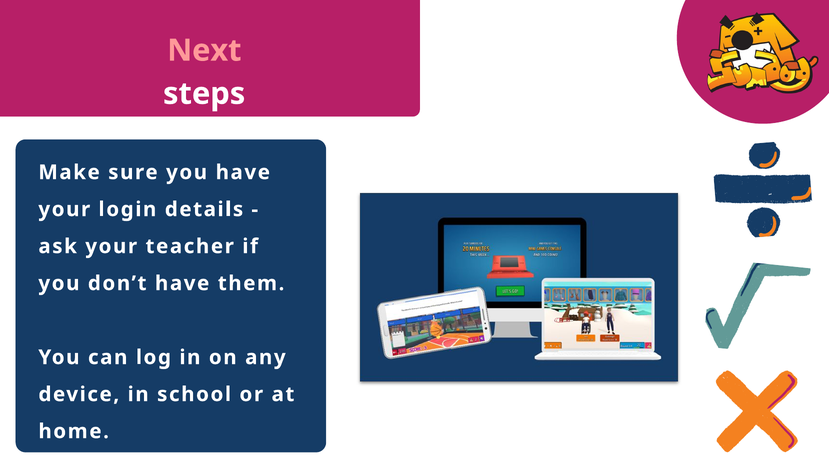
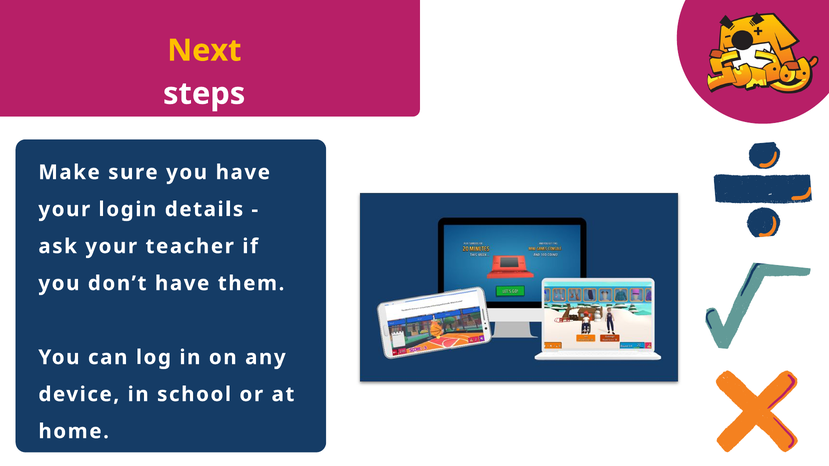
Next colour: pink -> yellow
